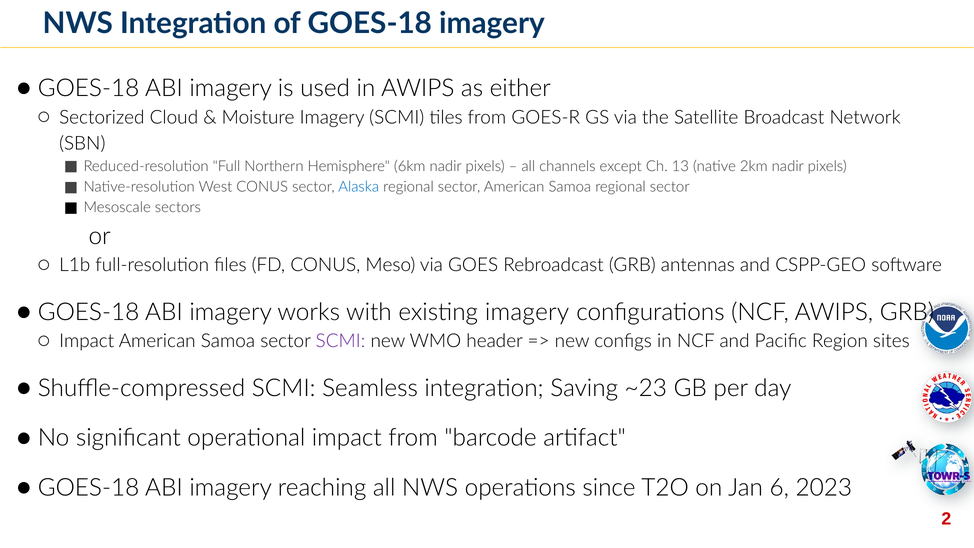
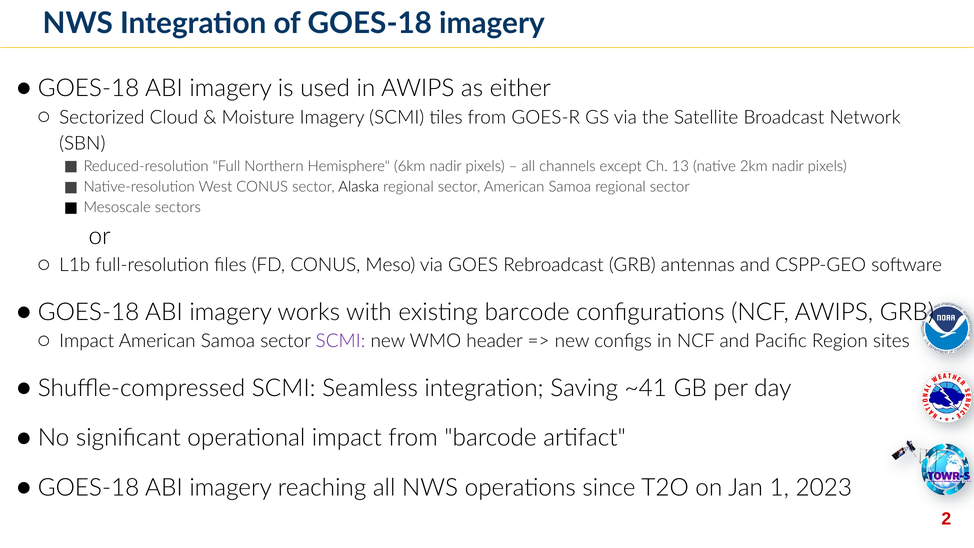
Alaska colour: blue -> black
existing imagery: imagery -> barcode
~23: ~23 -> ~41
6: 6 -> 1
